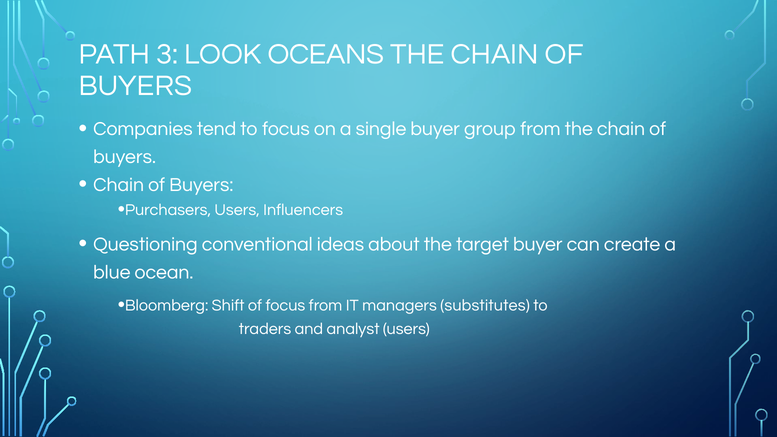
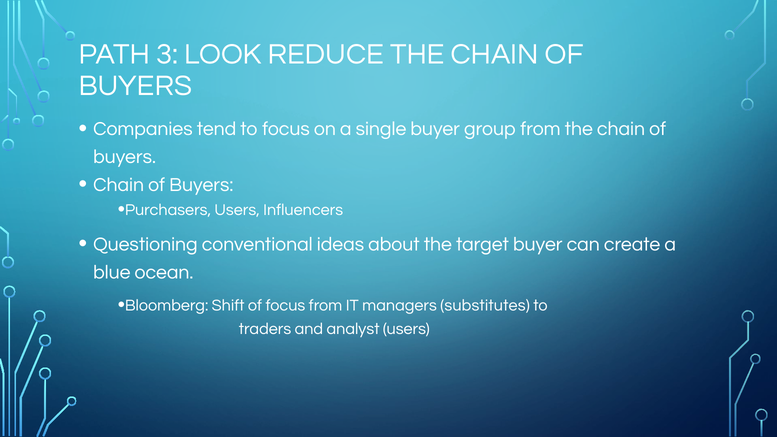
OCEANS: OCEANS -> REDUCE
